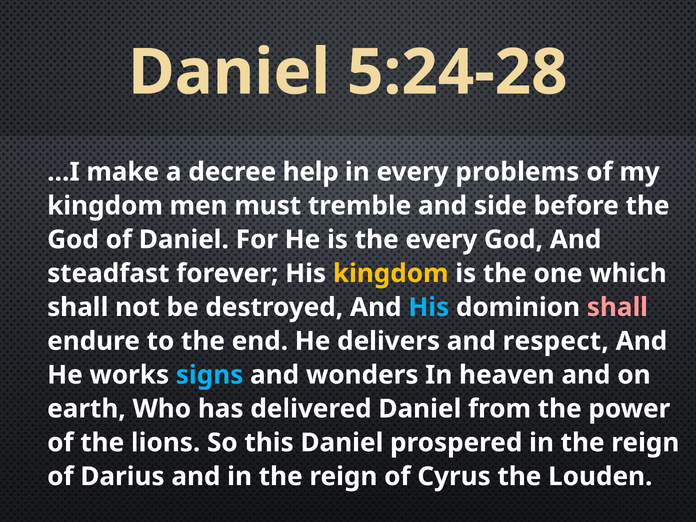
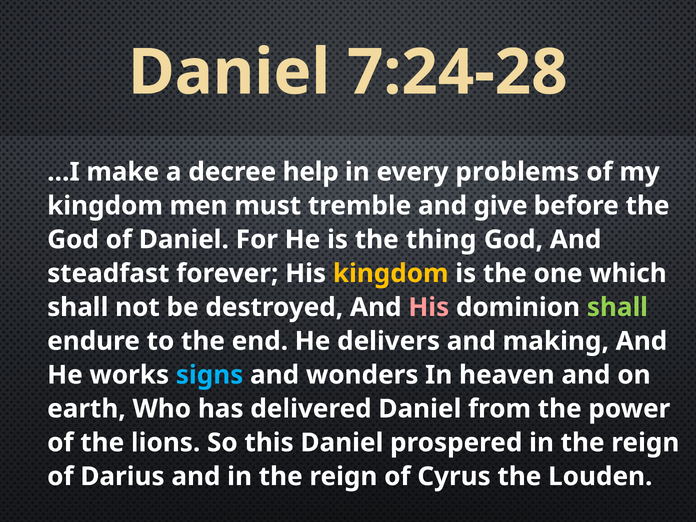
5:24-28: 5:24-28 -> 7:24-28
side: side -> give
the every: every -> thing
His at (429, 307) colour: light blue -> pink
shall at (617, 307) colour: pink -> light green
respect: respect -> making
